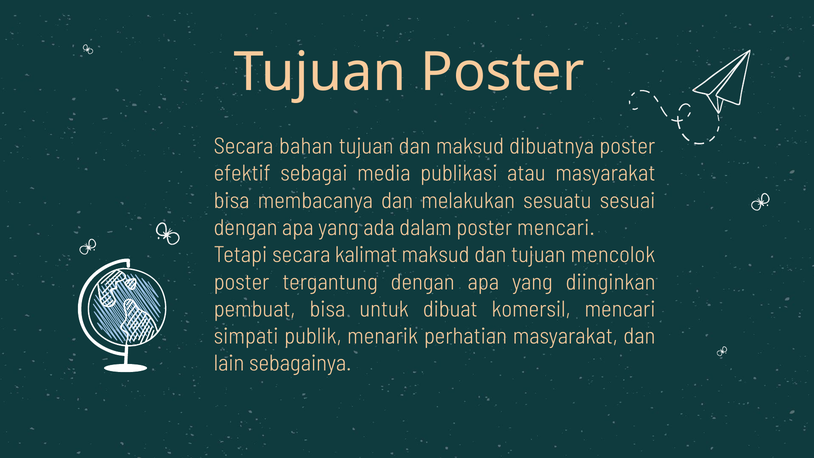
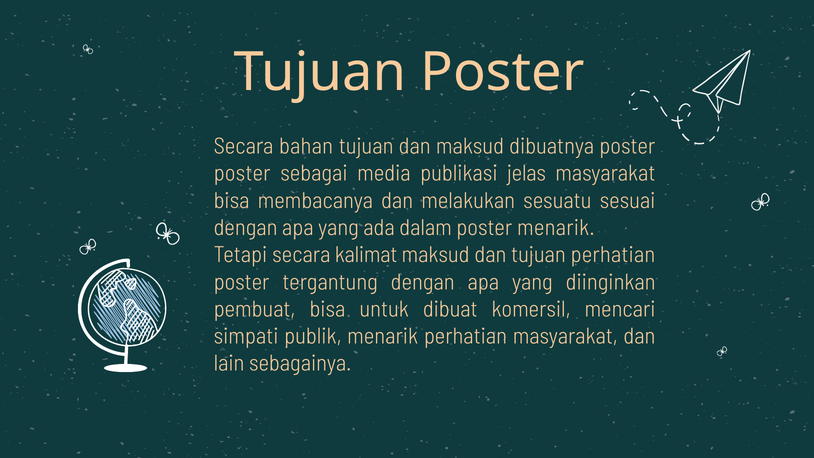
efektif at (242, 173): efektif -> poster
atau: atau -> jelas
poster mencari: mencari -> menarik
tujuan mencolok: mencolok -> perhatian
